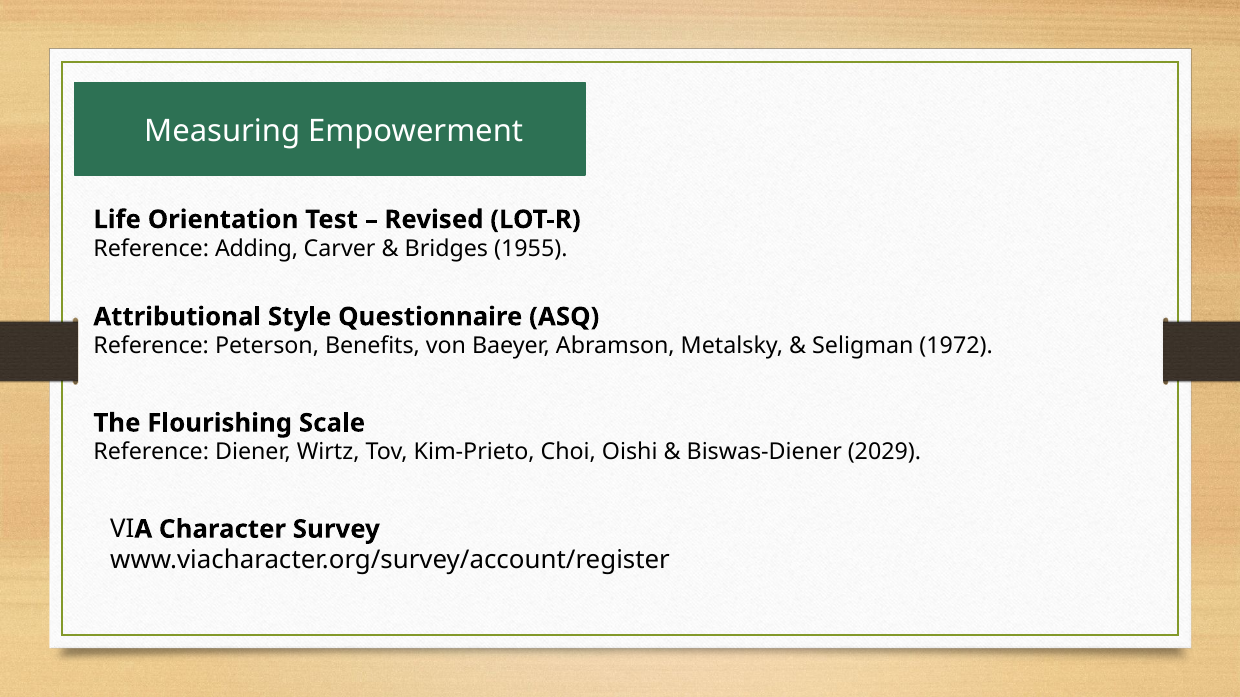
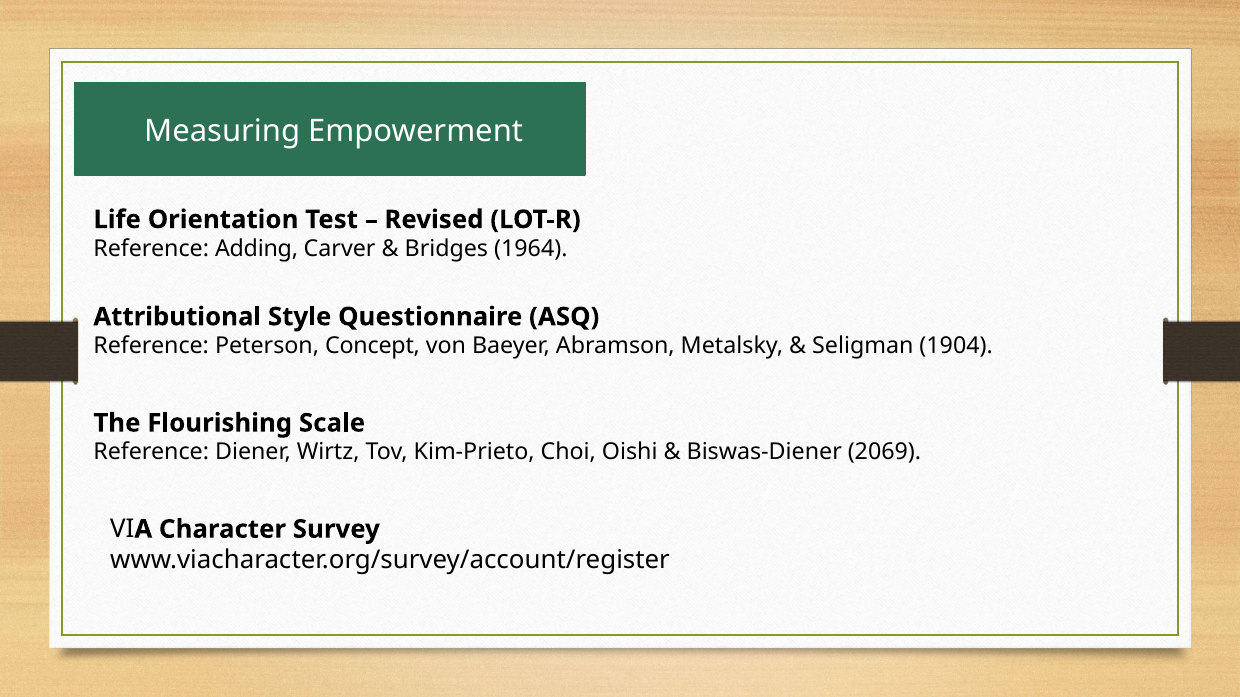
1955: 1955 -> 1964
Benefits: Benefits -> Concept
1972: 1972 -> 1904
2029: 2029 -> 2069
